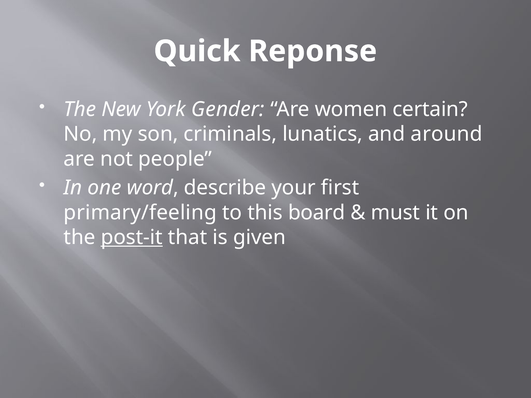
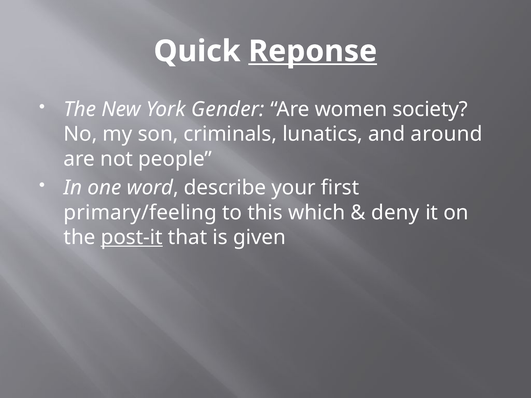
Reponse underline: none -> present
certain: certain -> society
board: board -> which
must: must -> deny
